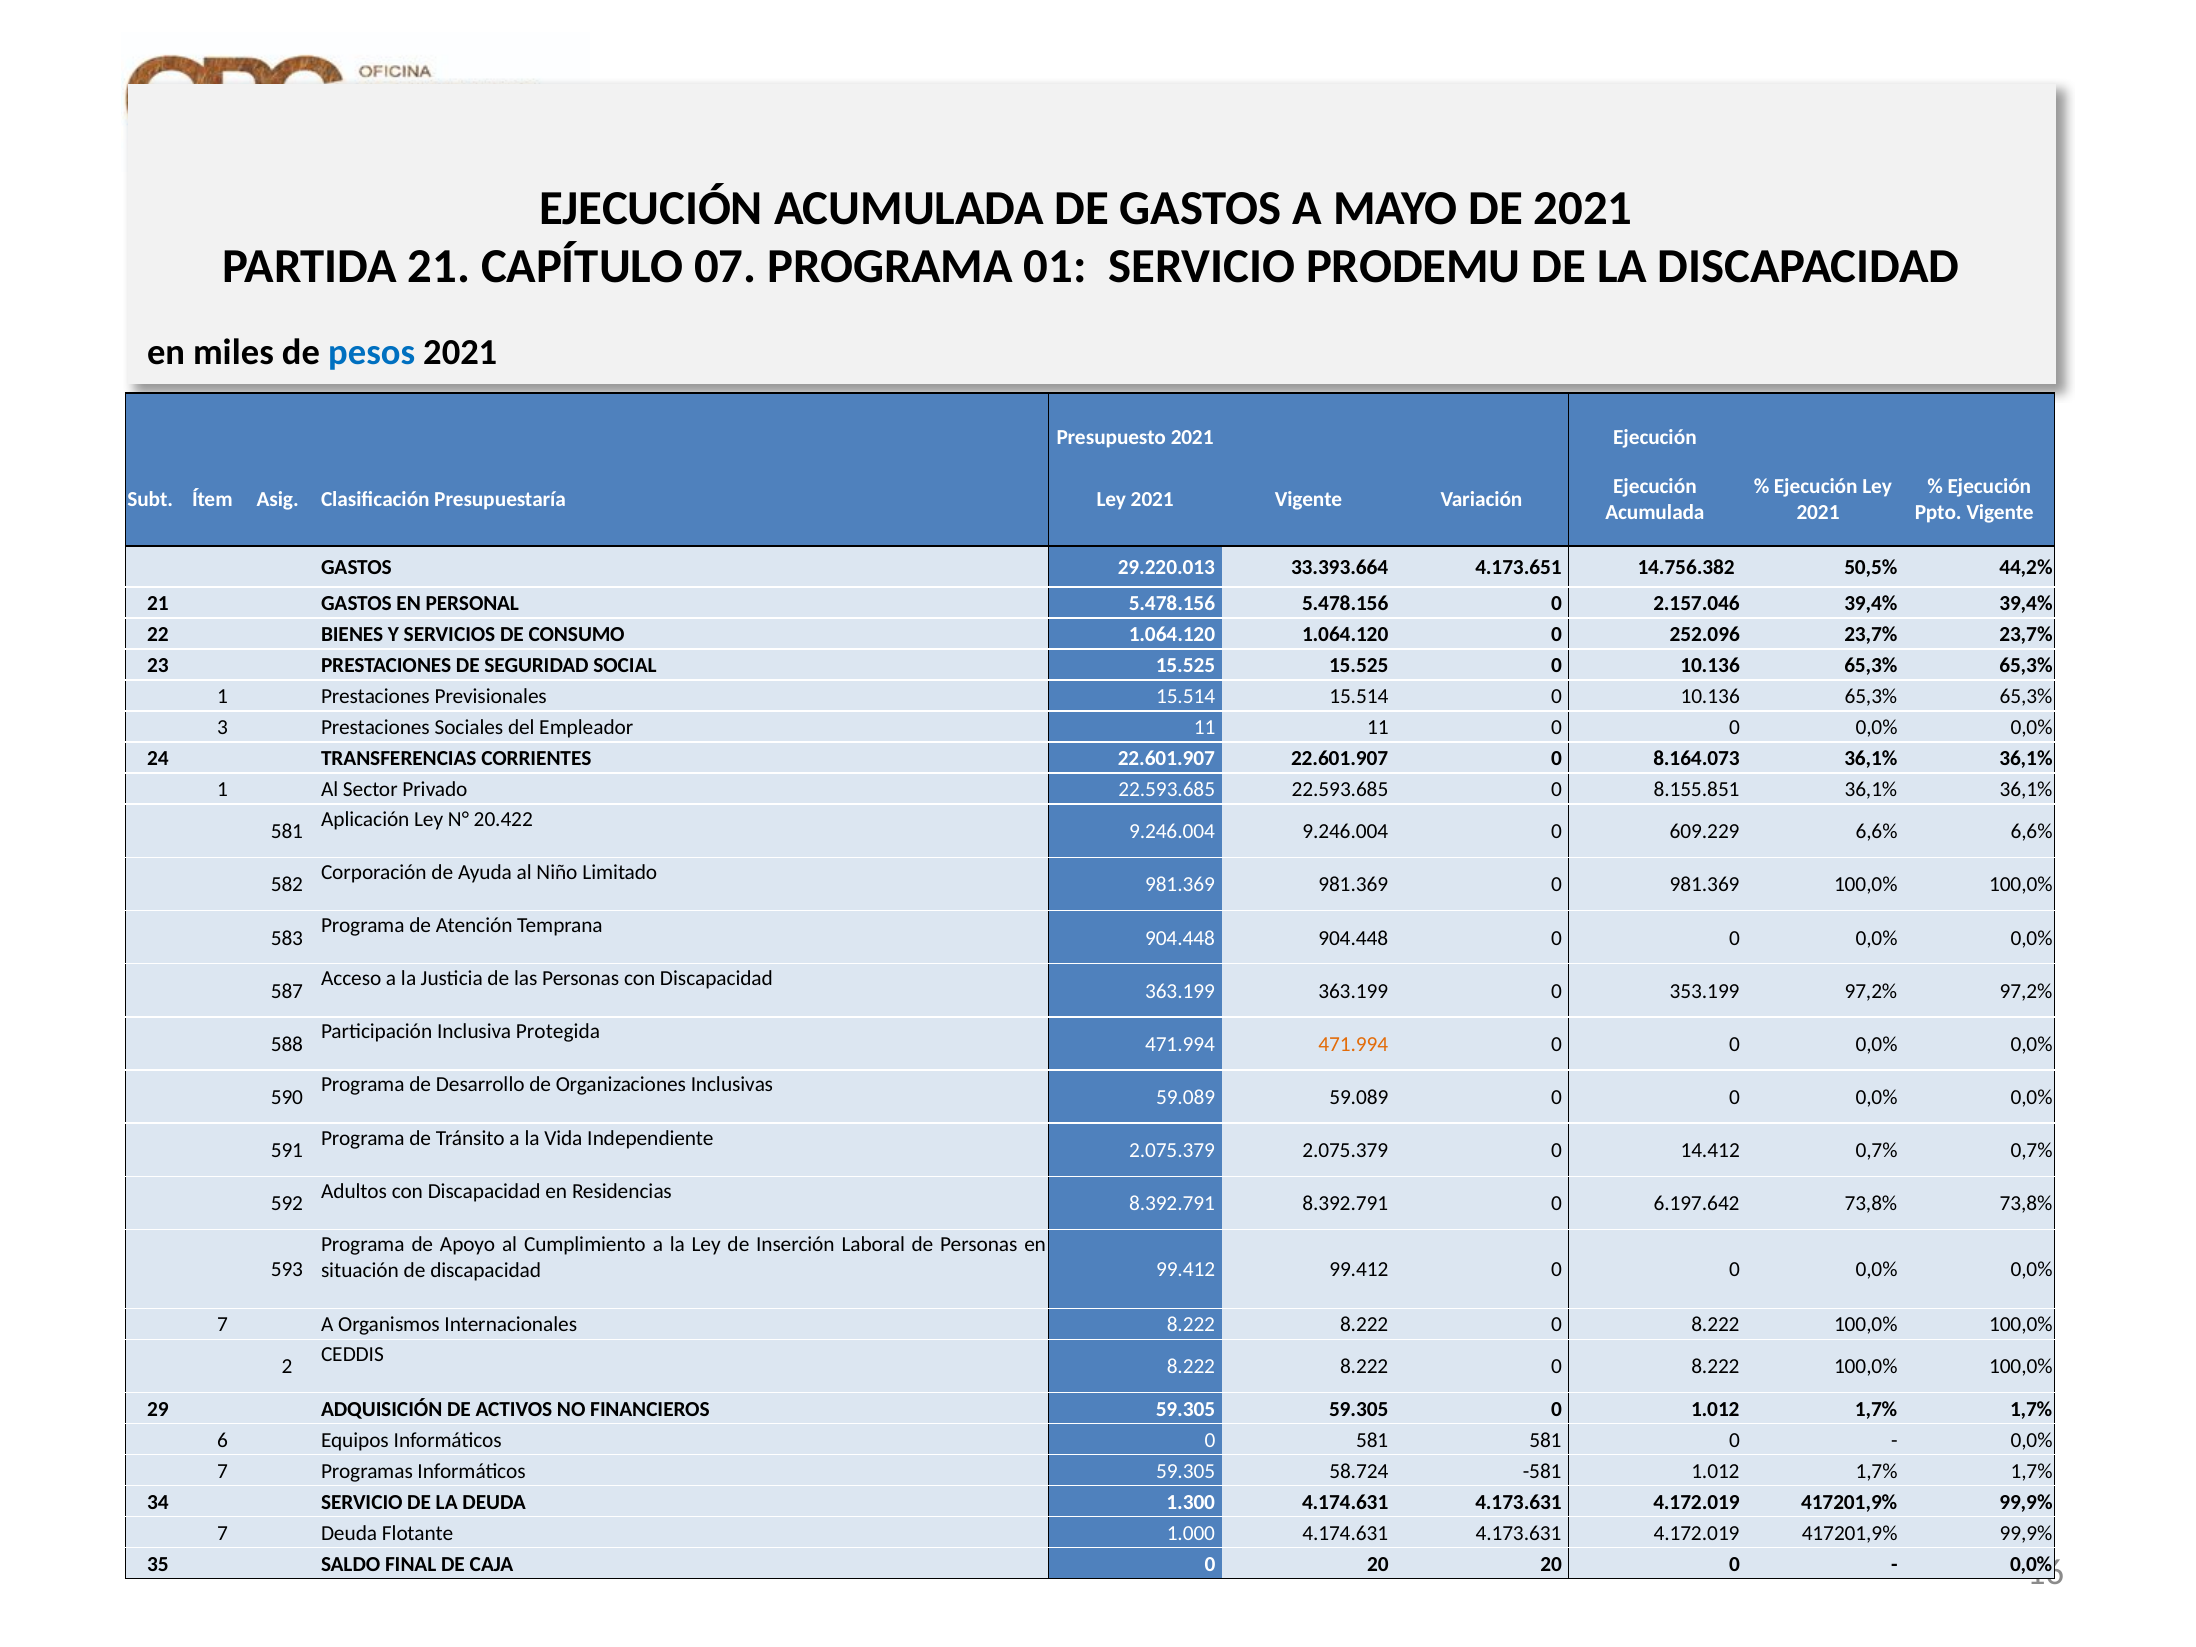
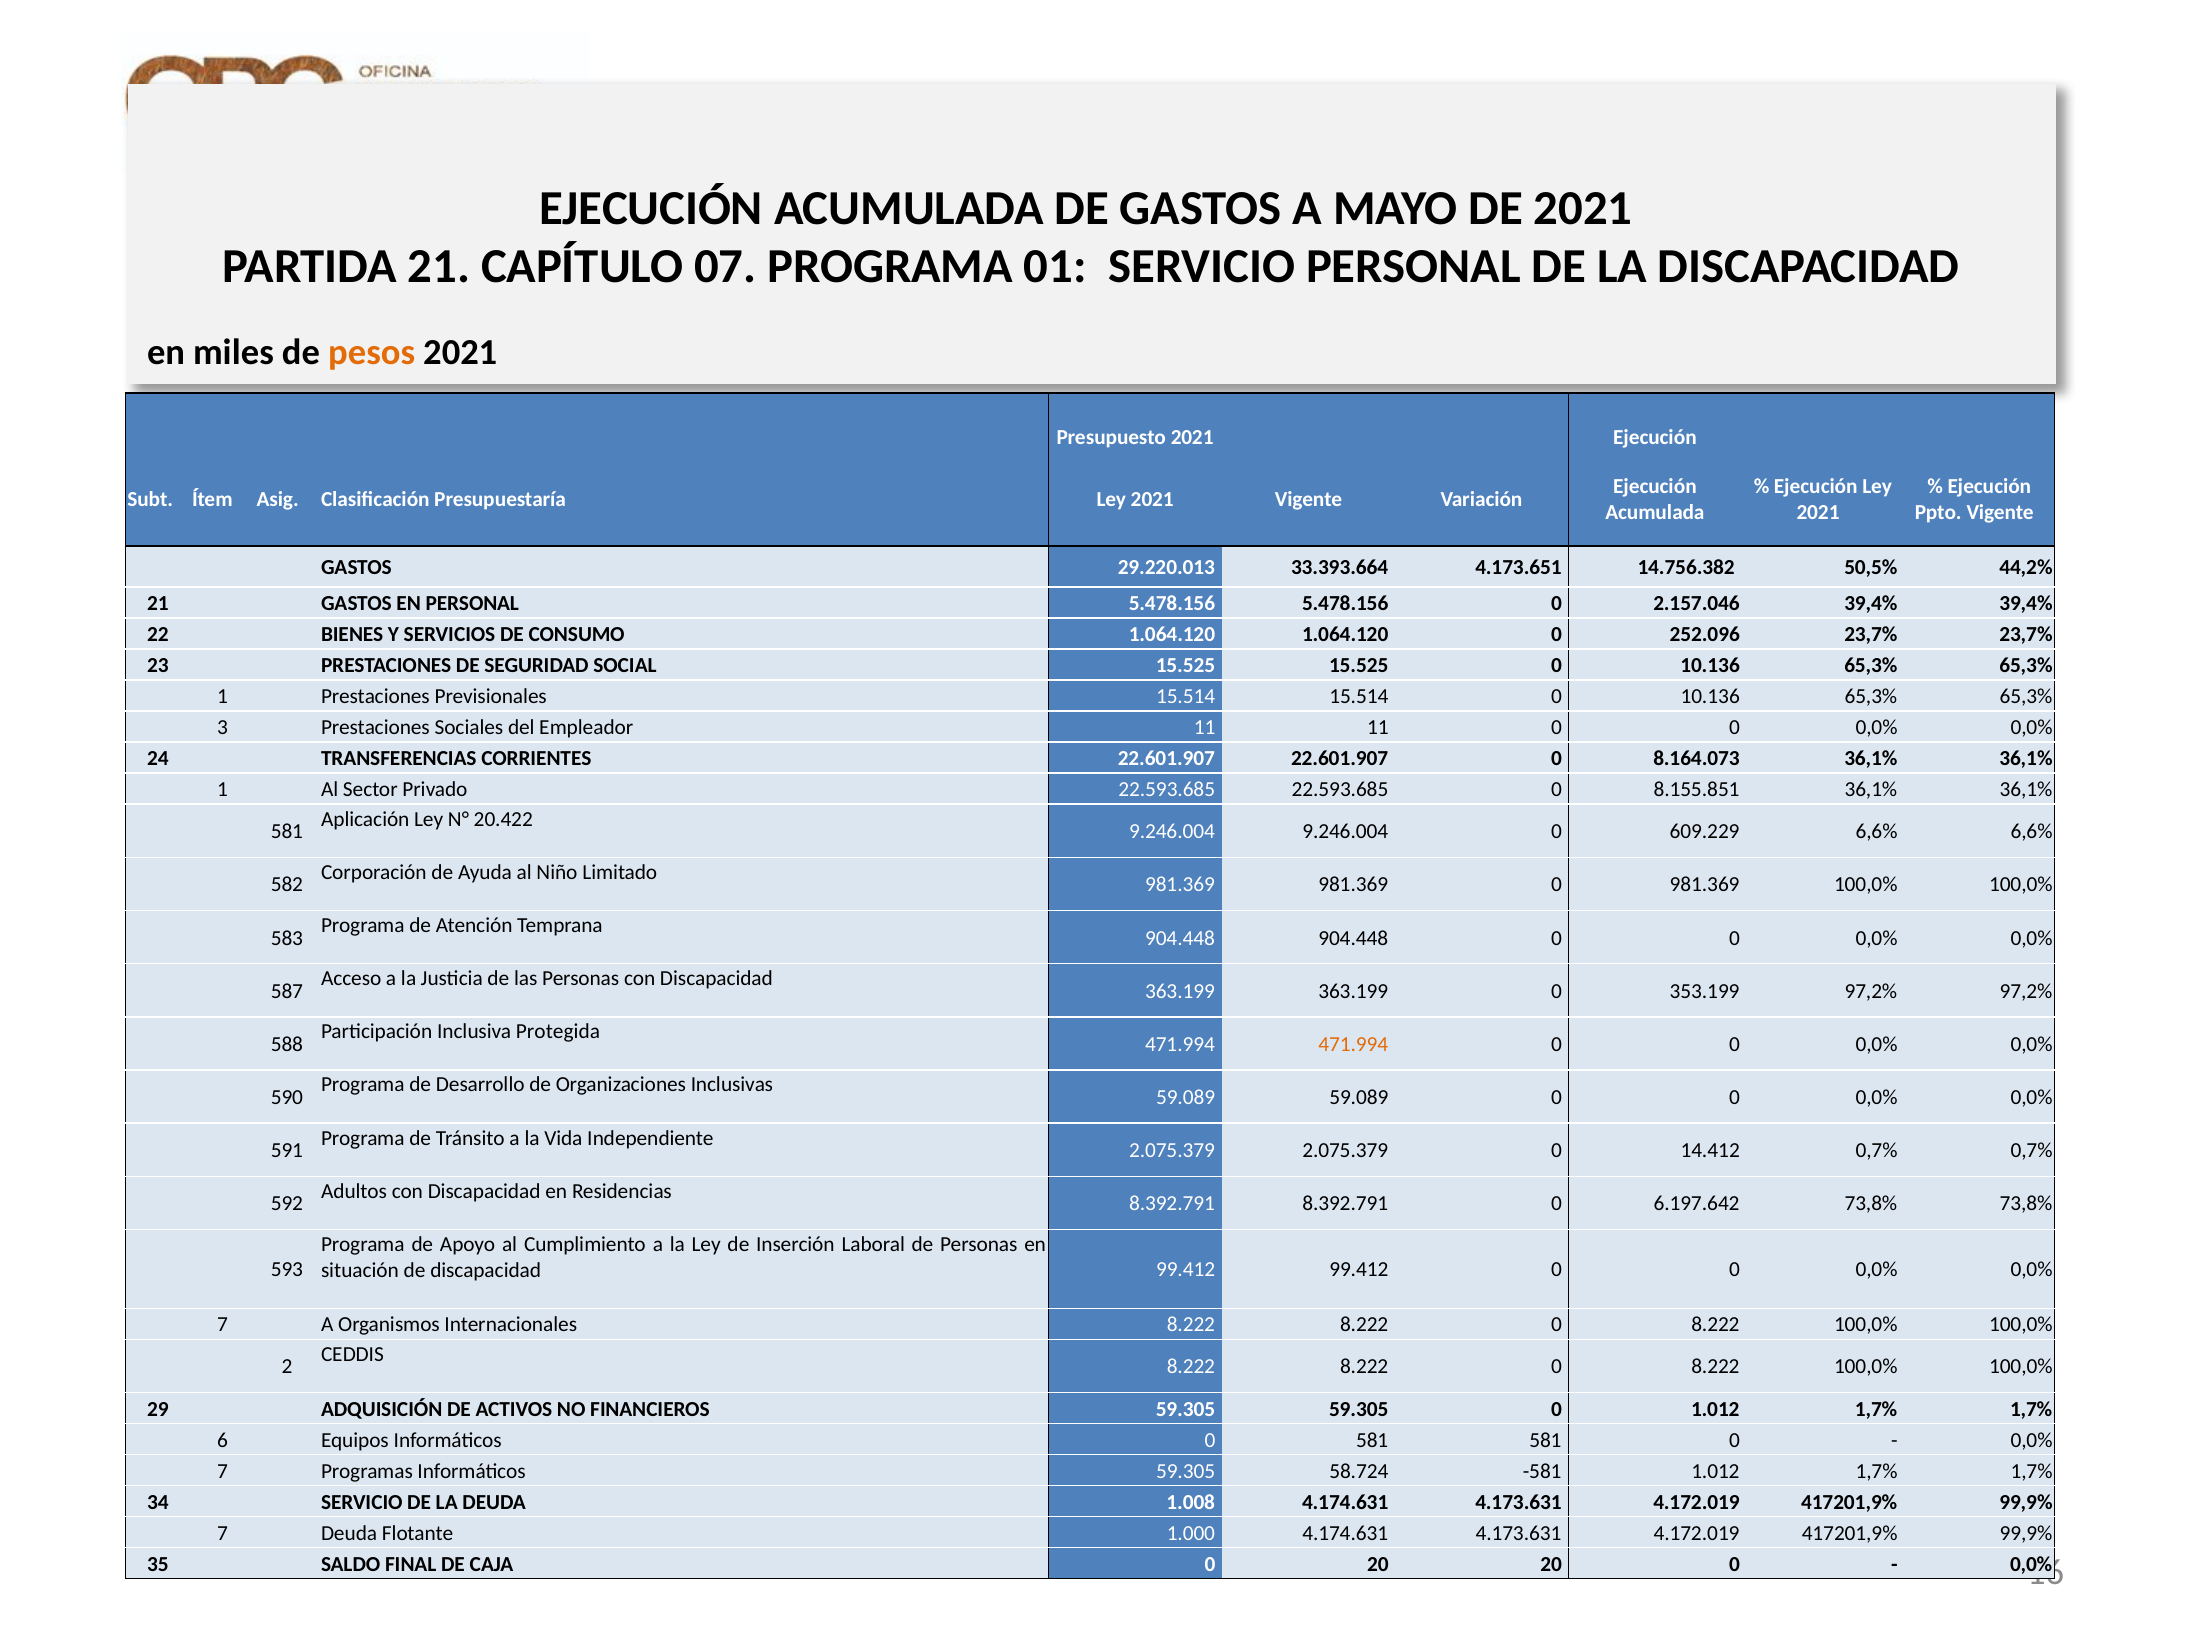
SERVICIO PRODEMU: PRODEMU -> PERSONAL
pesos colour: blue -> orange
1.300: 1.300 -> 1.008
